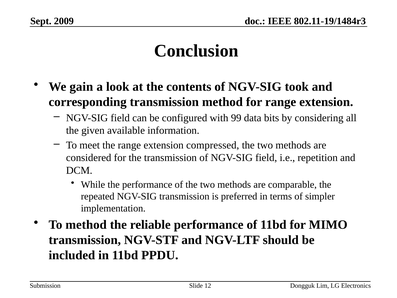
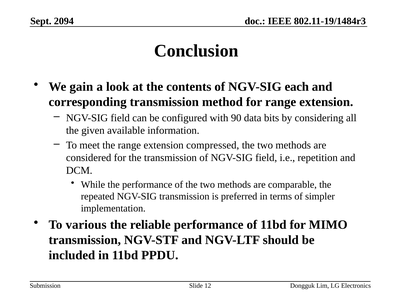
2009: 2009 -> 2094
took: took -> each
99: 99 -> 90
To method: method -> various
